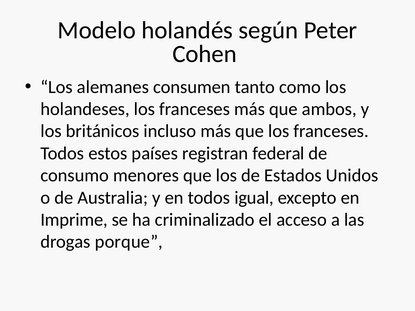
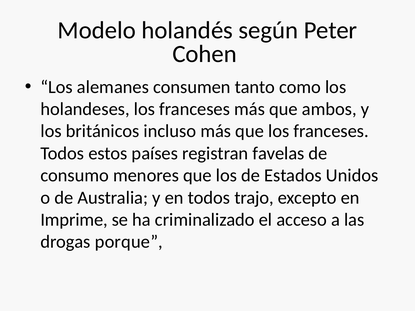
federal: federal -> favelas
igual: igual -> trajo
